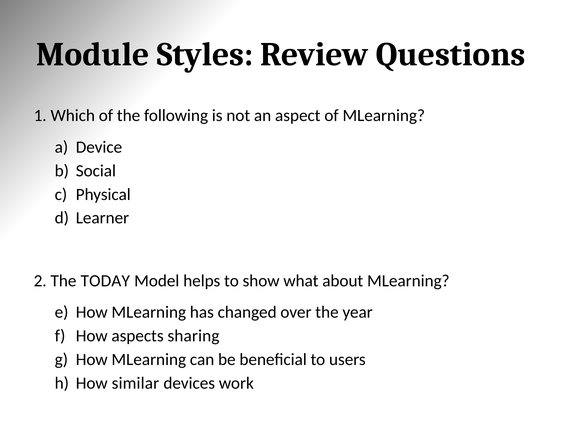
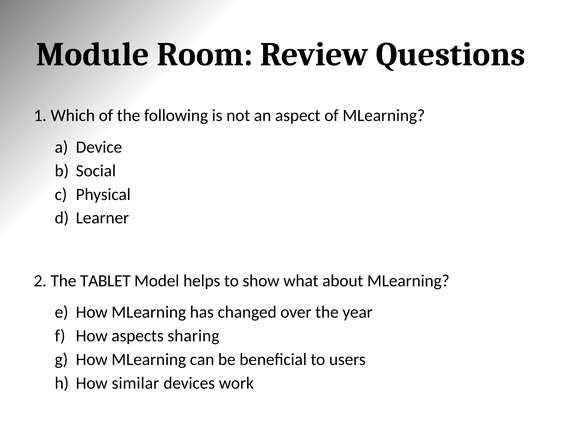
Styles: Styles -> Room
TODAY: TODAY -> TABLET
